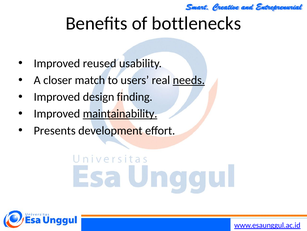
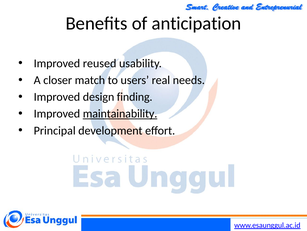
bottlenecks: bottlenecks -> anticipation
needs underline: present -> none
Presents: Presents -> Principal
